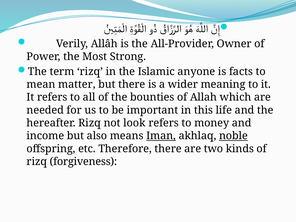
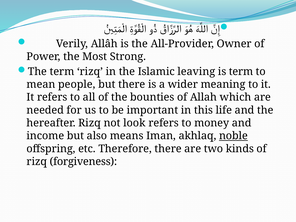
anyone: anyone -> leaving
is facts: facts -> term
matter: matter -> people
Iman underline: present -> none
